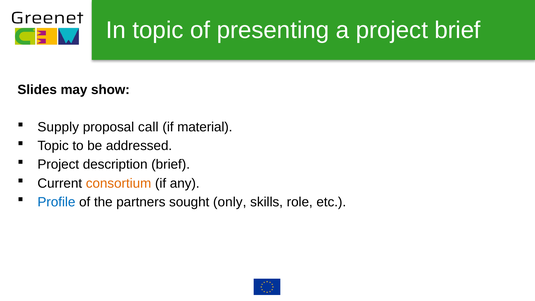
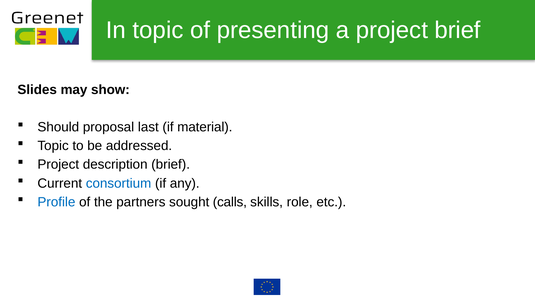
Supply: Supply -> Should
call: call -> last
consortium colour: orange -> blue
only: only -> calls
